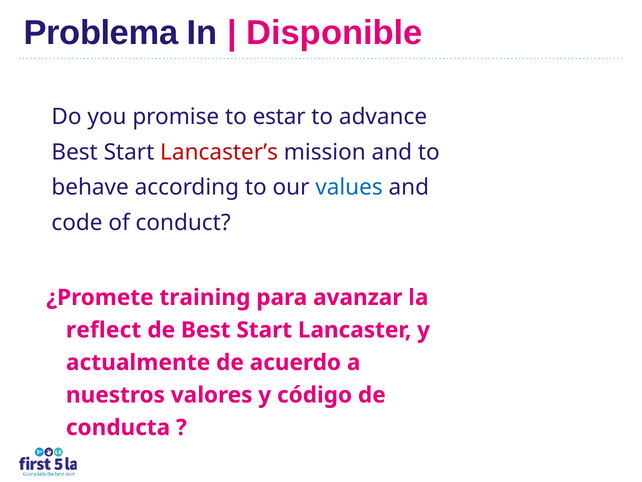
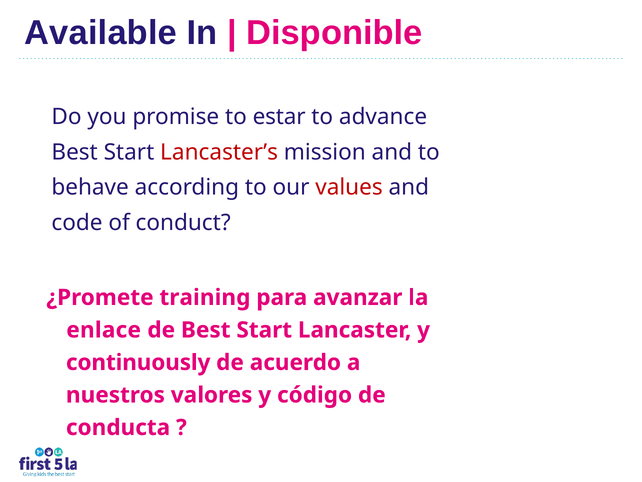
Problema: Problema -> Available
values colour: blue -> red
reflect: reflect -> enlace
actualmente: actualmente -> continuously
